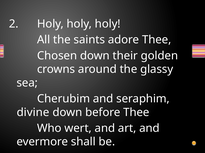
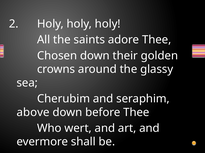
divine: divine -> above
